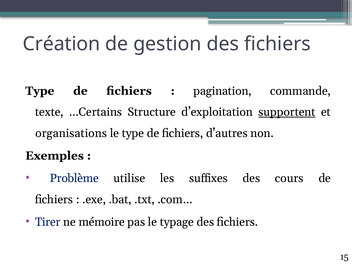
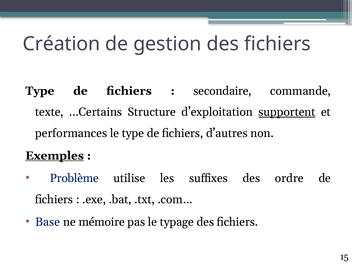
pagination: pagination -> secondaire
organisations: organisations -> performances
Exemples underline: none -> present
cours: cours -> ordre
Tirer: Tirer -> Base
